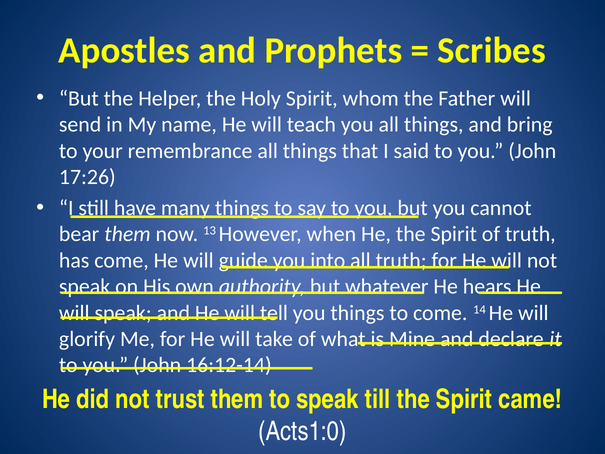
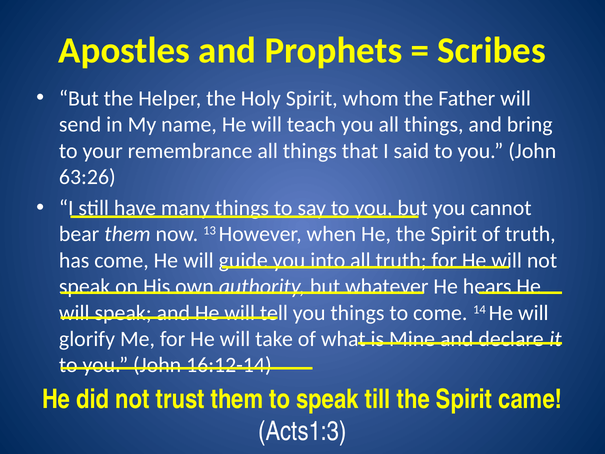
17:26: 17:26 -> 63:26
Acts1:0: Acts1:0 -> Acts1:3
